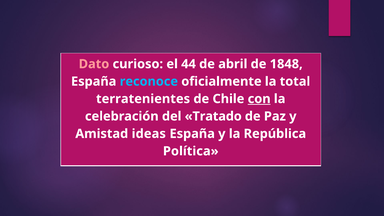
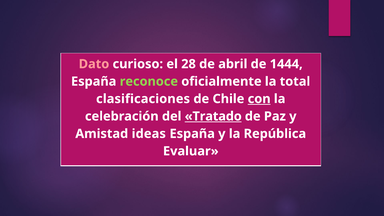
44: 44 -> 28
1848: 1848 -> 1444
reconoce colour: light blue -> light green
terratenientes: terratenientes -> clasificaciones
Tratado underline: none -> present
Política: Política -> Evaluar
